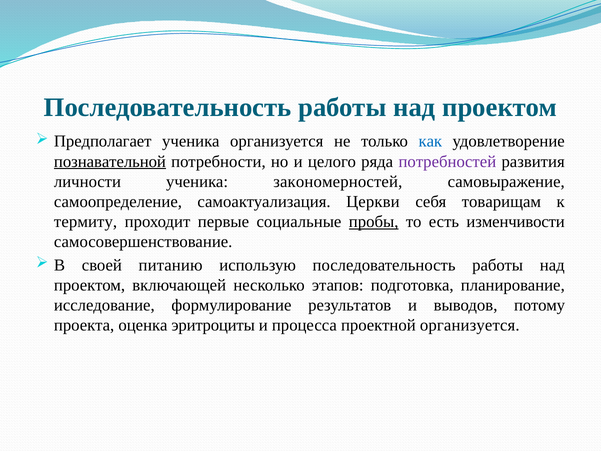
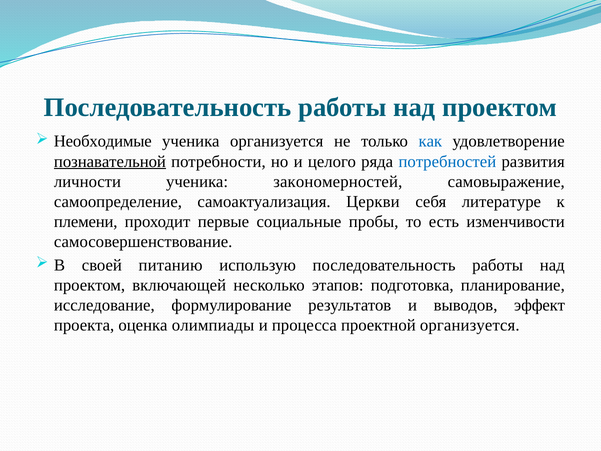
Предполагает: Предполагает -> Необходимые
потребностей colour: purple -> blue
товарищам: товарищам -> литературе
термиту: термиту -> племени
пробы underline: present -> none
потому: потому -> эффект
эритроциты: эритроциты -> олимпиады
